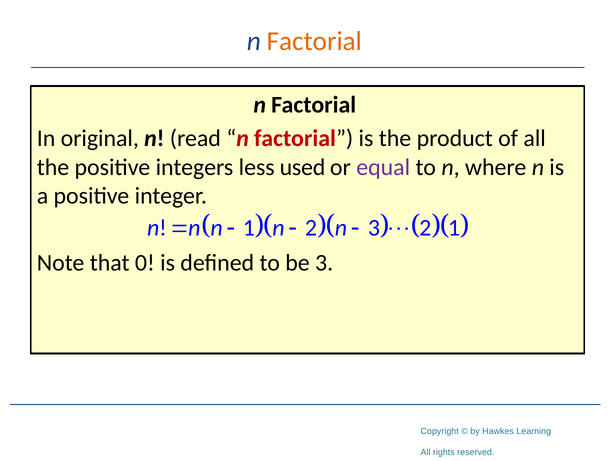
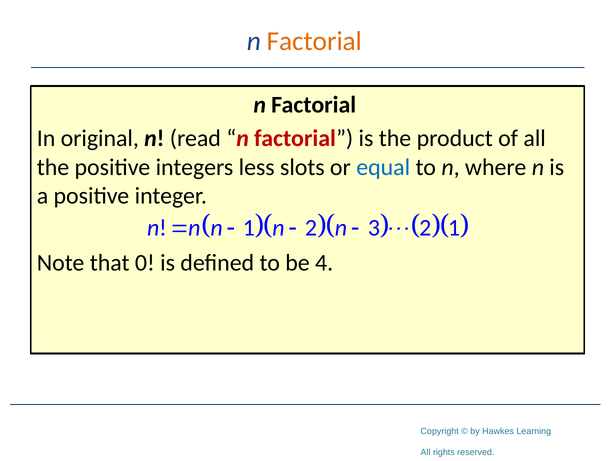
used: used -> slots
equal colour: purple -> blue
be 3: 3 -> 4
